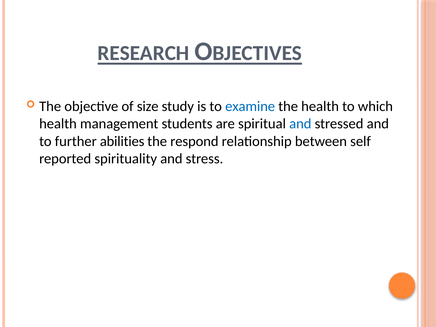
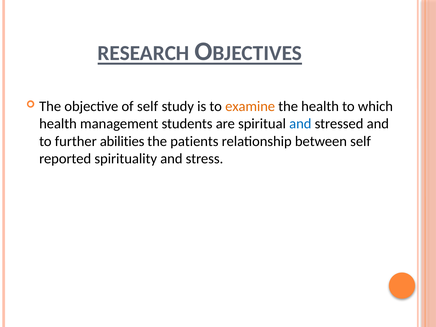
of size: size -> self
examine colour: blue -> orange
respond: respond -> patients
